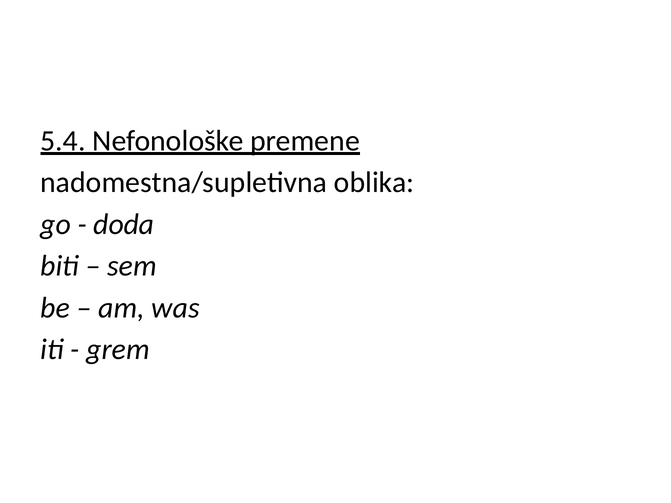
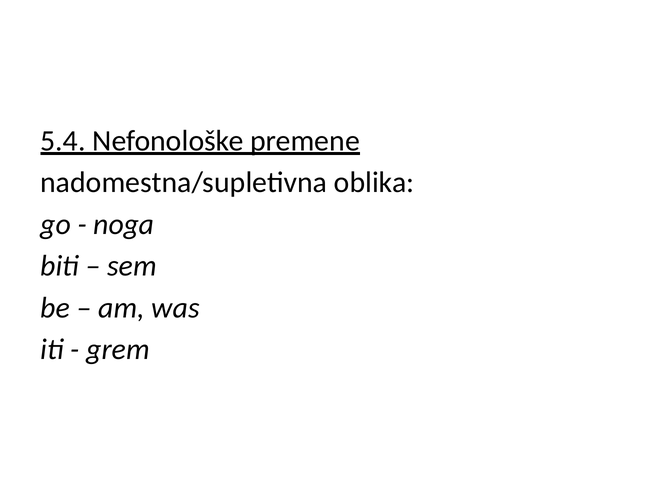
doda: doda -> noga
